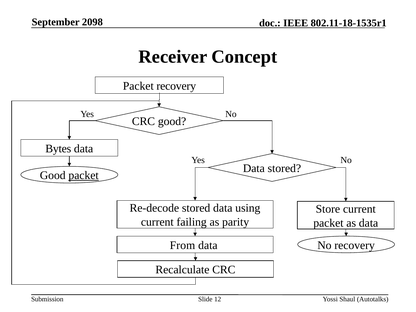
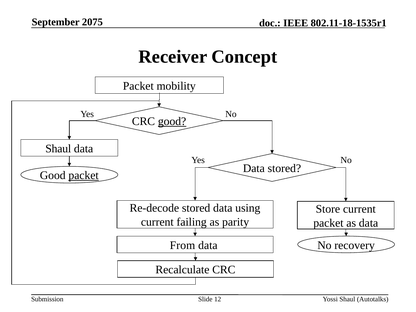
2098: 2098 -> 2075
Packet recovery: recovery -> mobility
good at (172, 121) underline: none -> present
Bytes at (58, 149): Bytes -> Shaul
